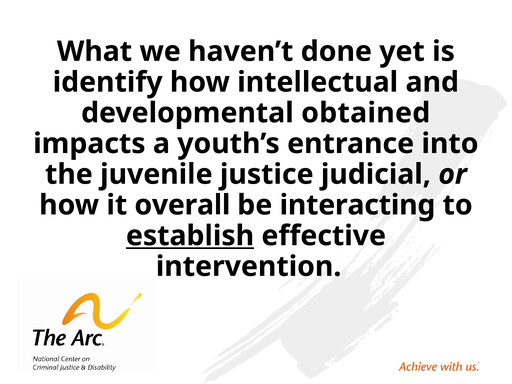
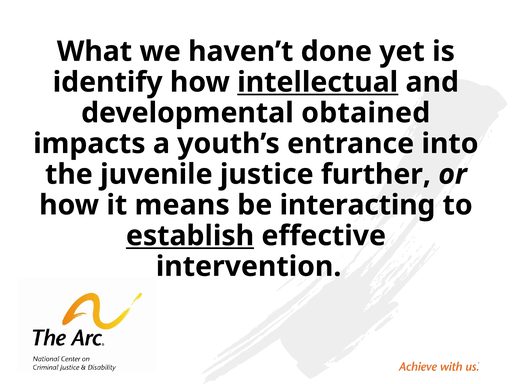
intellectual underline: none -> present
judicial: judicial -> further
overall: overall -> means
